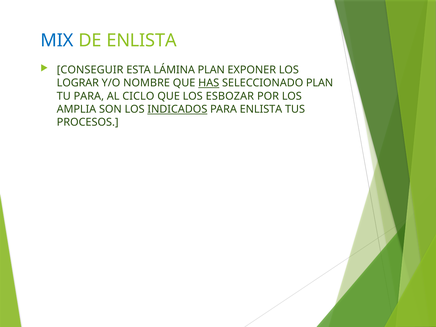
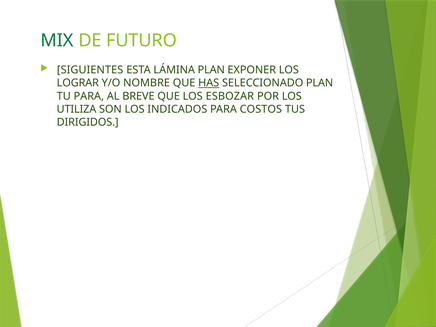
MIX colour: blue -> green
DE ENLISTA: ENLISTA -> FUTURO
CONSEGUIR: CONSEGUIR -> SIGUIENTES
CICLO: CICLO -> BREVE
AMPLIA: AMPLIA -> UTILIZA
INDICADOS underline: present -> none
PARA ENLISTA: ENLISTA -> COSTOS
PROCESOS: PROCESOS -> DIRIGIDOS
